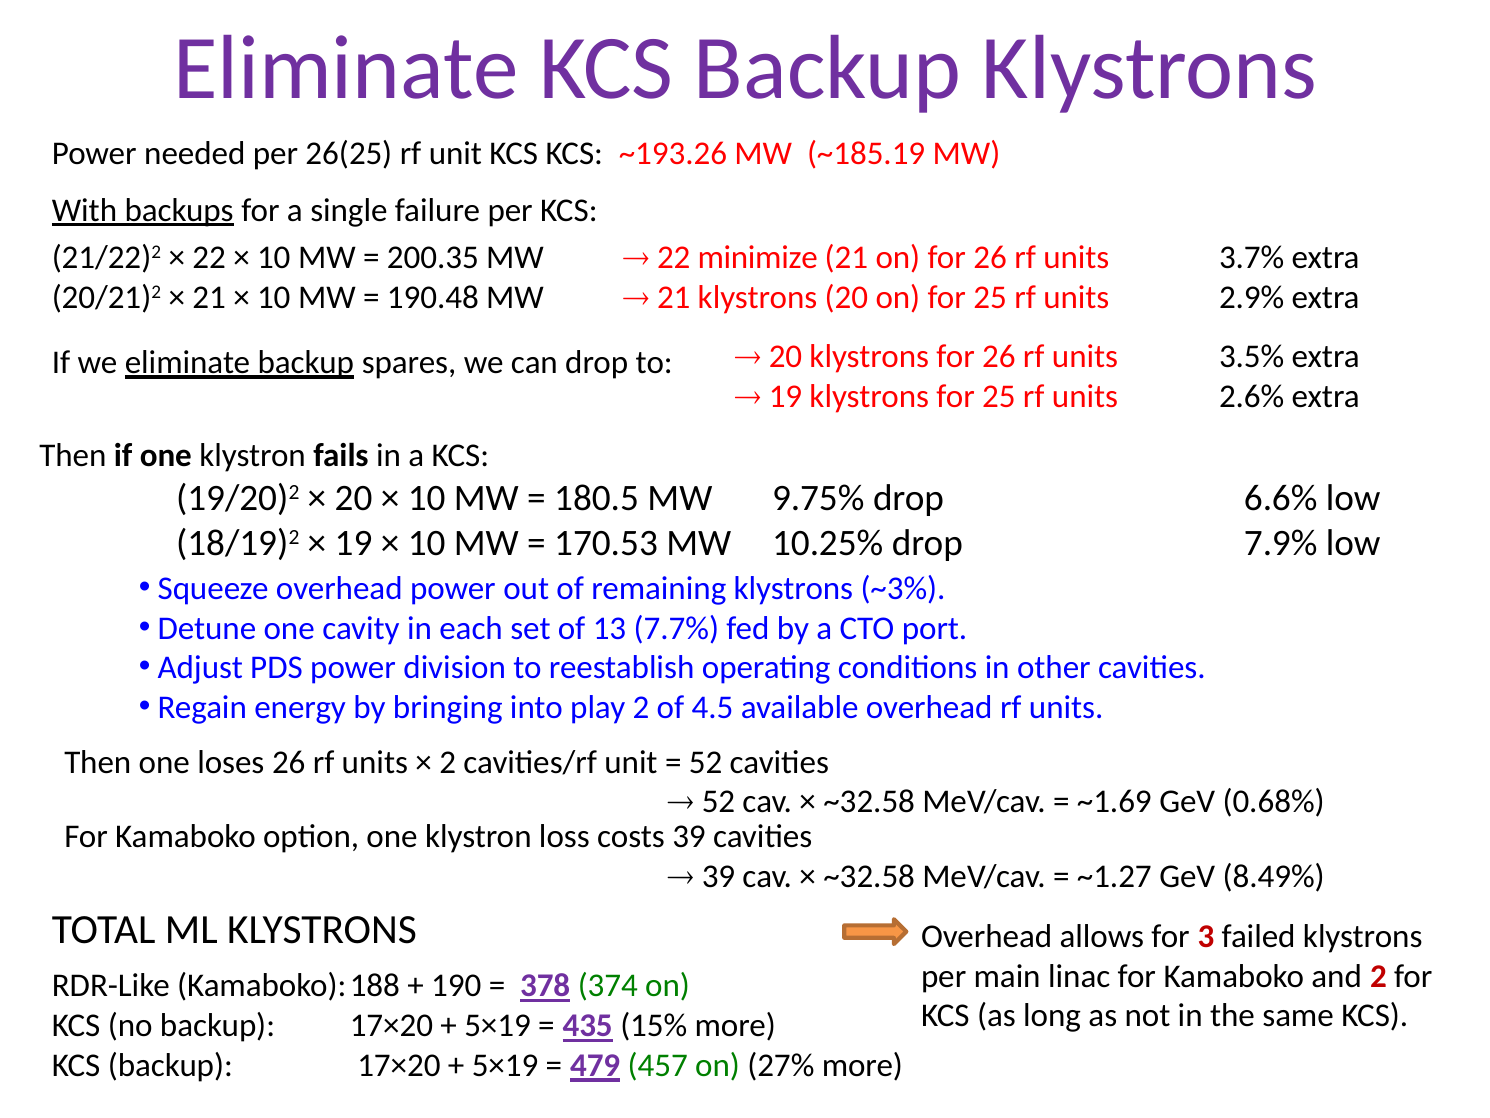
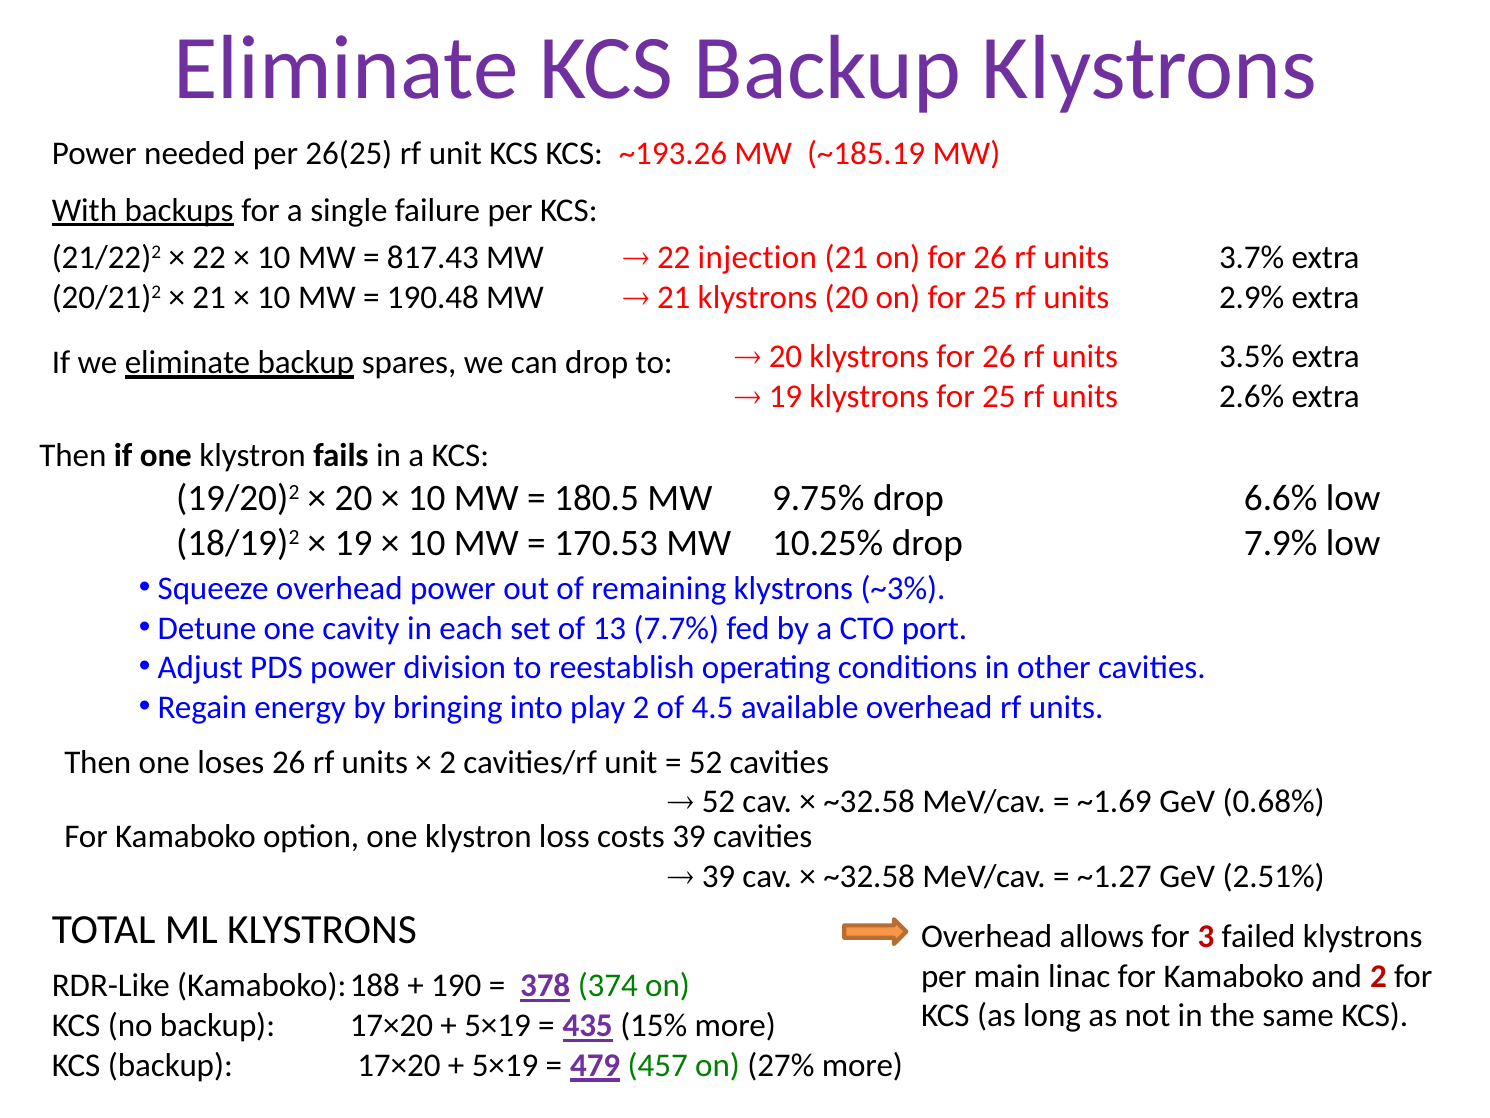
200.35: 200.35 -> 817.43
minimize: minimize -> injection
8.49%: 8.49% -> 2.51%
